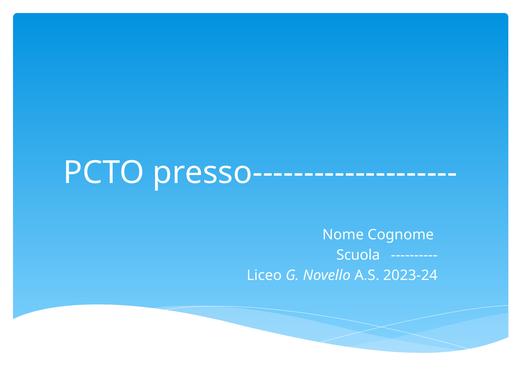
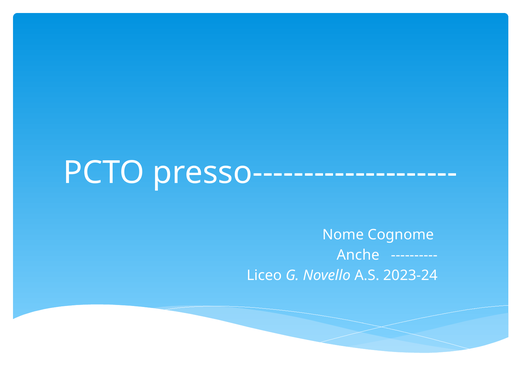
Scuola: Scuola -> Anche
